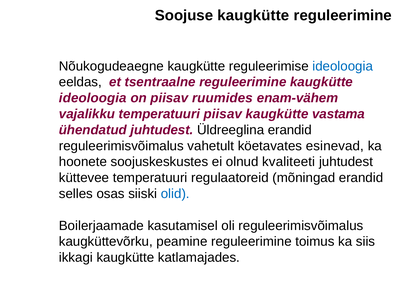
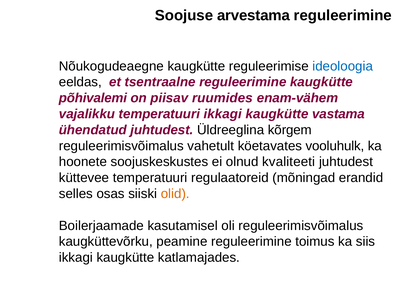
Soojuse kaugkütte: kaugkütte -> arvestama
ideoloogia at (93, 98): ideoloogia -> põhivalemi
temperatuuri piisav: piisav -> ikkagi
Üldreeglina erandid: erandid -> kõrgem
esinevad: esinevad -> vooluhulk
olid colour: blue -> orange
